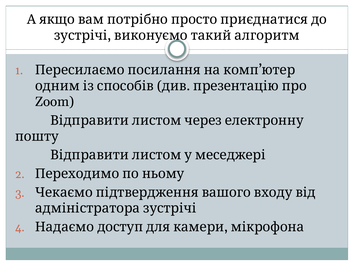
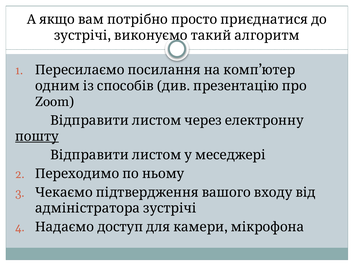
пошту underline: none -> present
